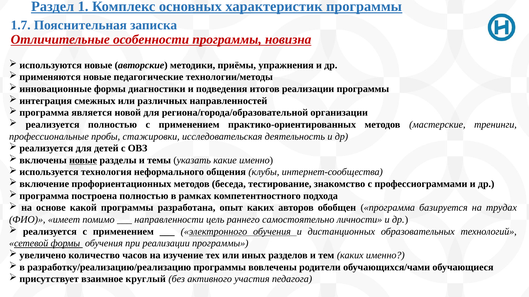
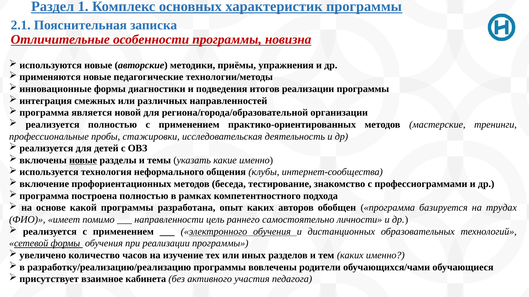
1.7: 1.7 -> 2.1
круглый: круглый -> кабинета
